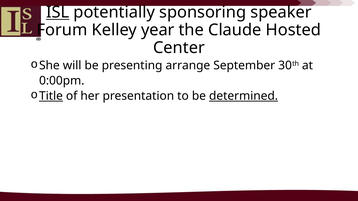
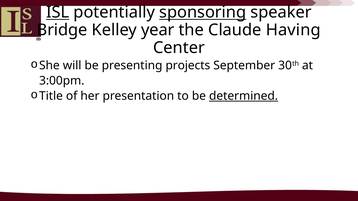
sponsoring underline: none -> present
Forum: Forum -> Bridge
Hosted: Hosted -> Having
arrange: arrange -> projects
0:00pm: 0:00pm -> 3:00pm
Title underline: present -> none
